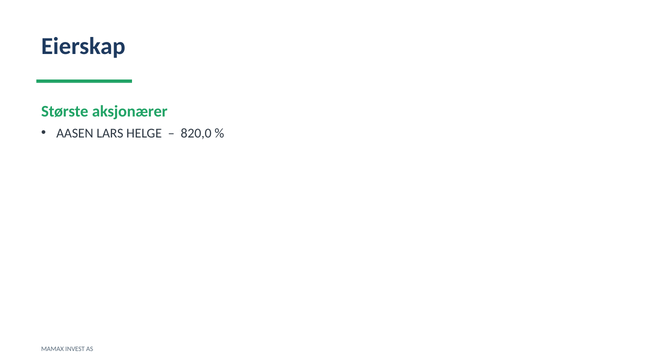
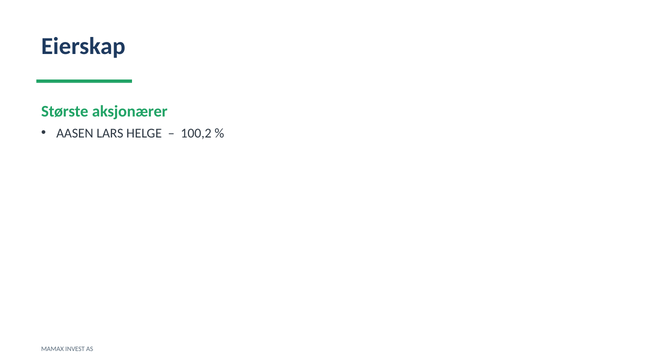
820,0: 820,0 -> 100,2
